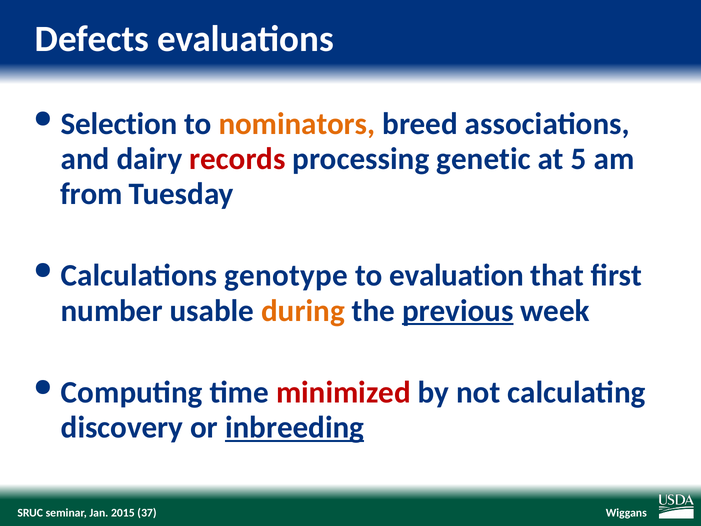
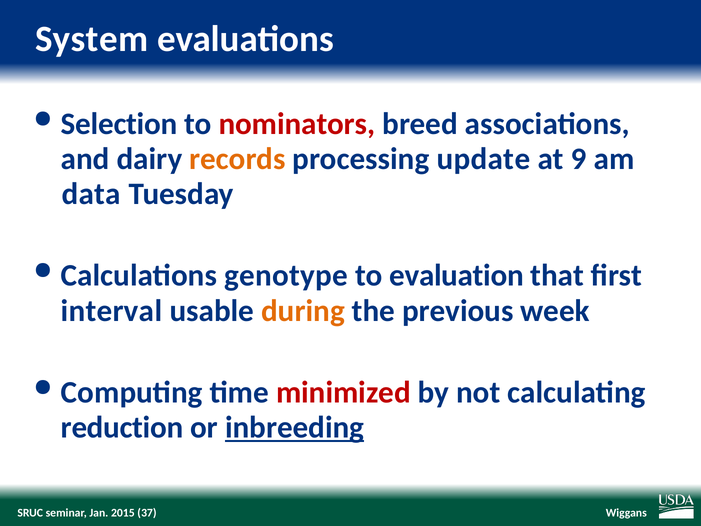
Defects: Defects -> System
nominators colour: orange -> red
records colour: red -> orange
genetic: genetic -> update
5: 5 -> 9
from: from -> data
number: number -> interval
previous underline: present -> none
discovery: discovery -> reduction
